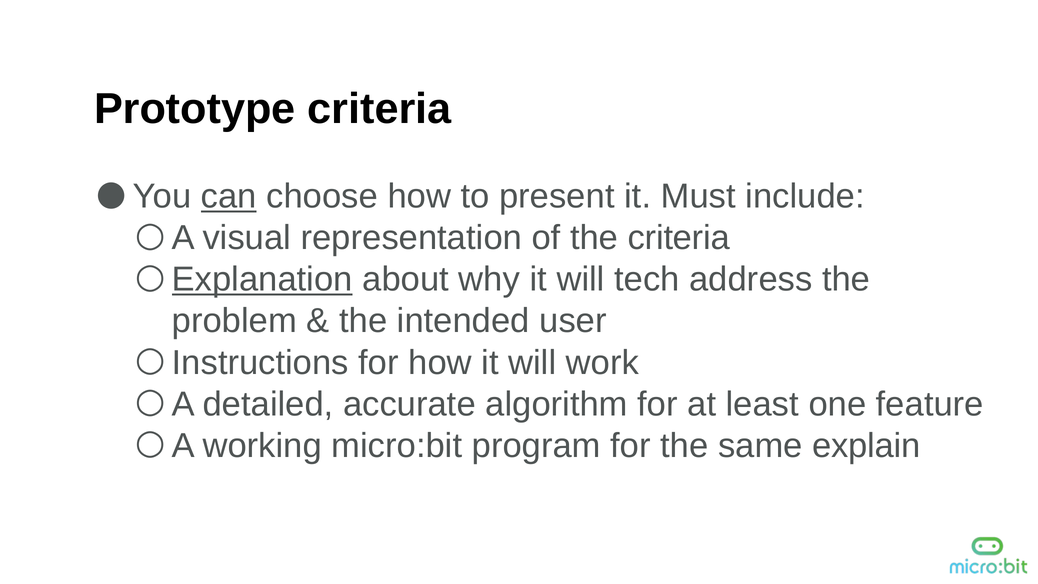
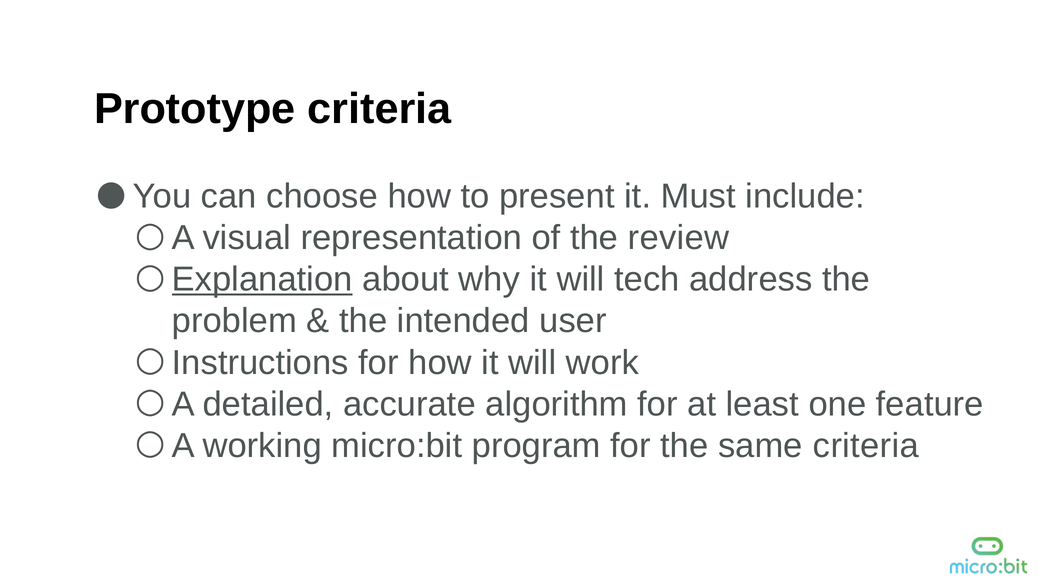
can underline: present -> none
the criteria: criteria -> review
same explain: explain -> criteria
